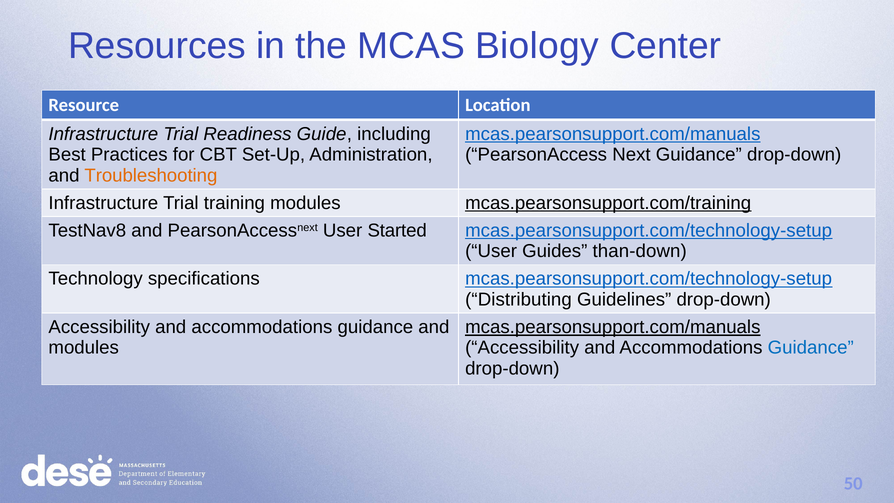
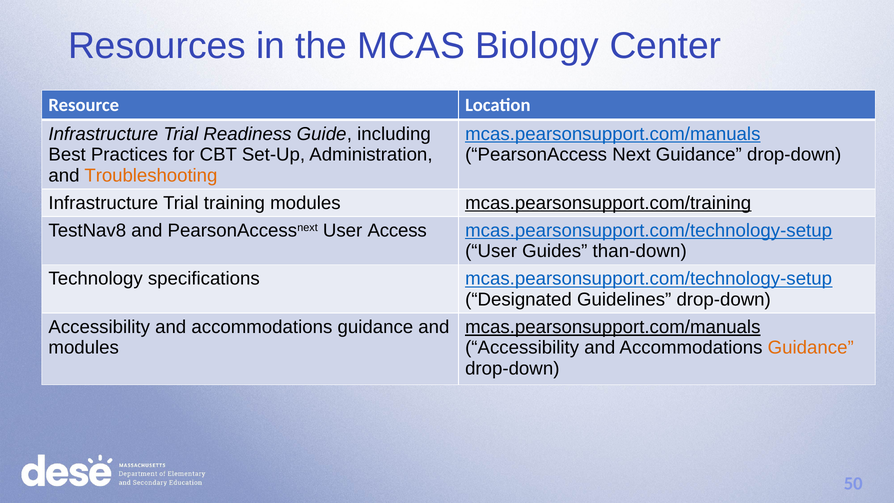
Started: Started -> Access
Distributing: Distributing -> Designated
Guidance at (811, 348) colour: blue -> orange
